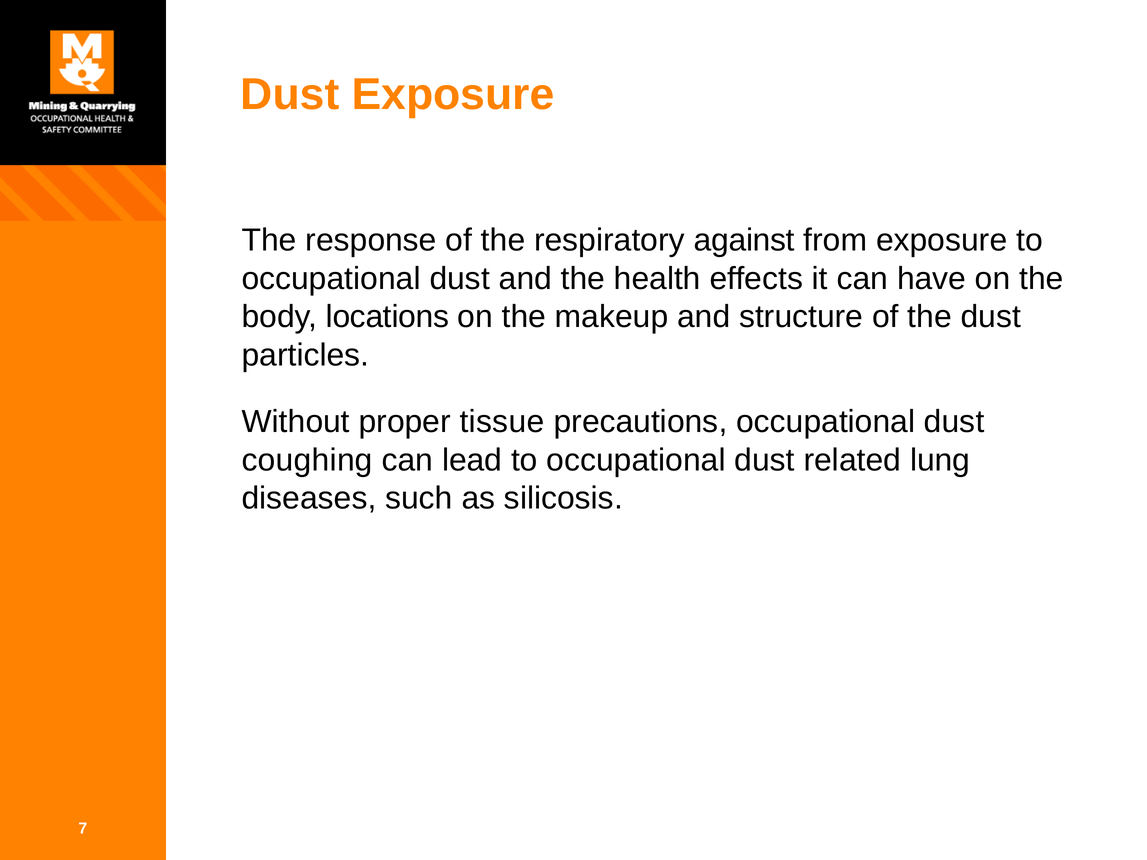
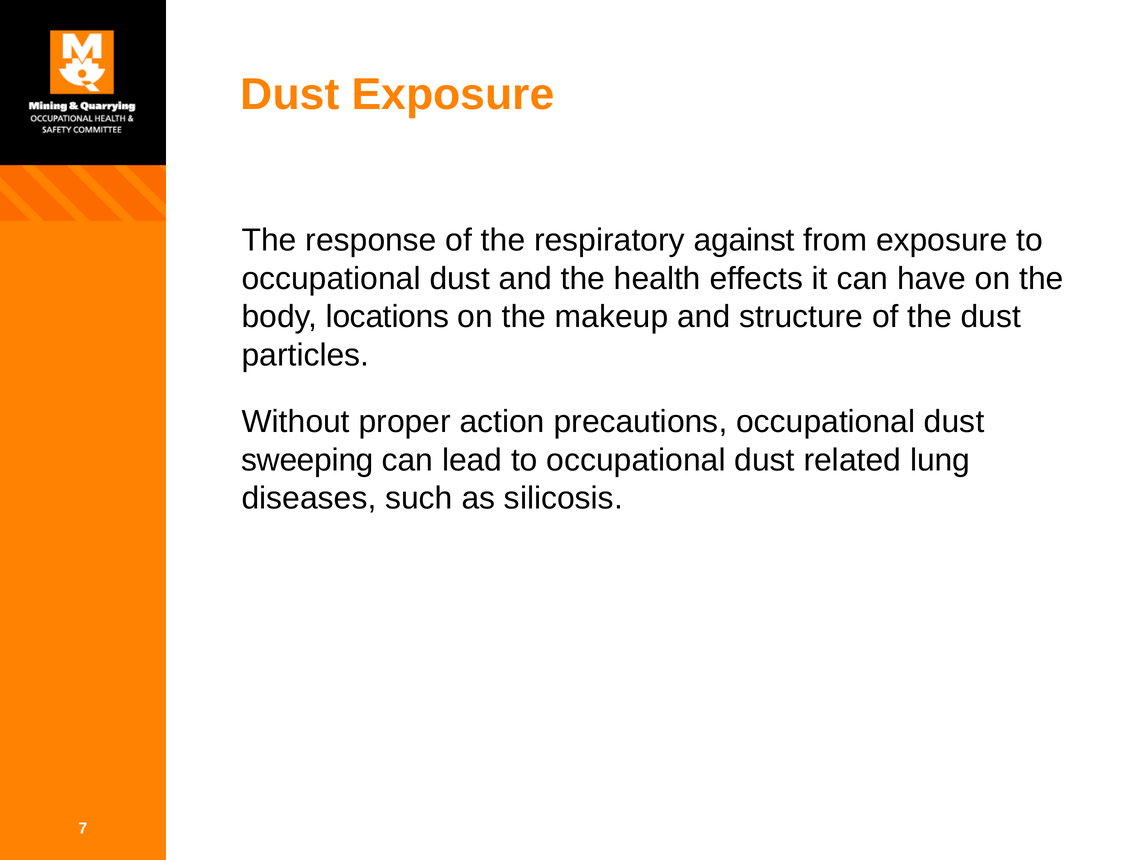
tissue: tissue -> action
coughing: coughing -> sweeping
